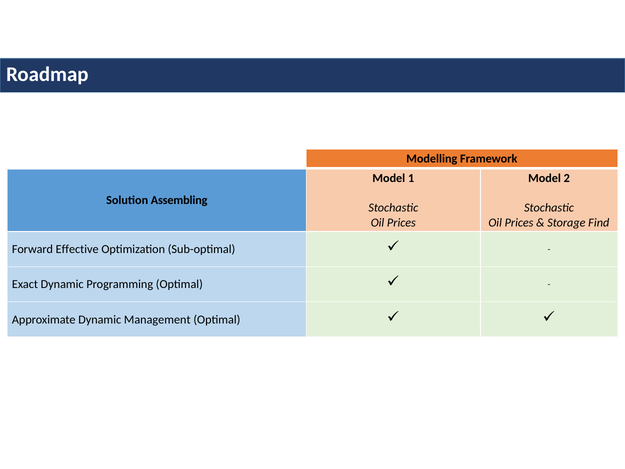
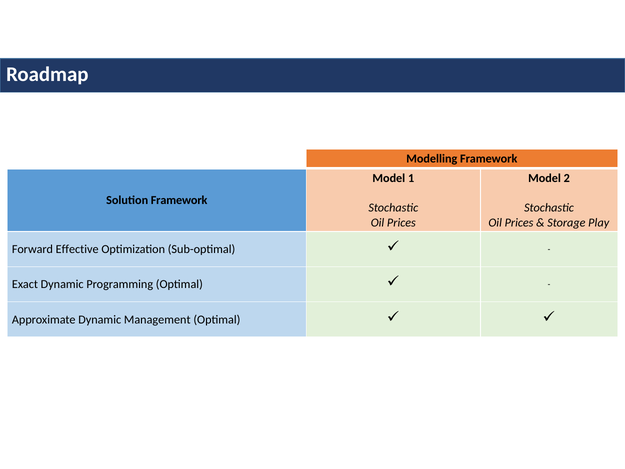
Solution Assembling: Assembling -> Framework
Find: Find -> Play
